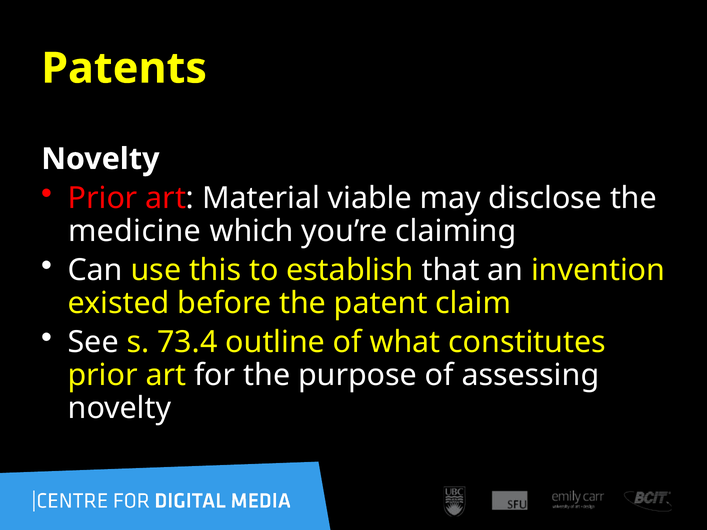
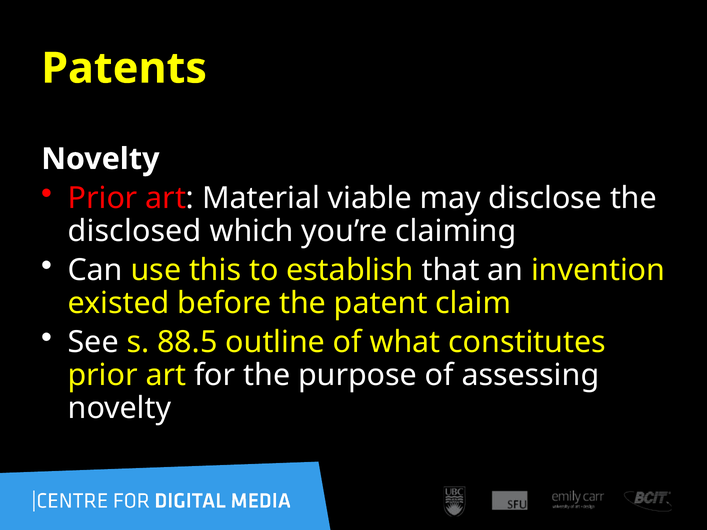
medicine: medicine -> disclosed
73.4: 73.4 -> 88.5
